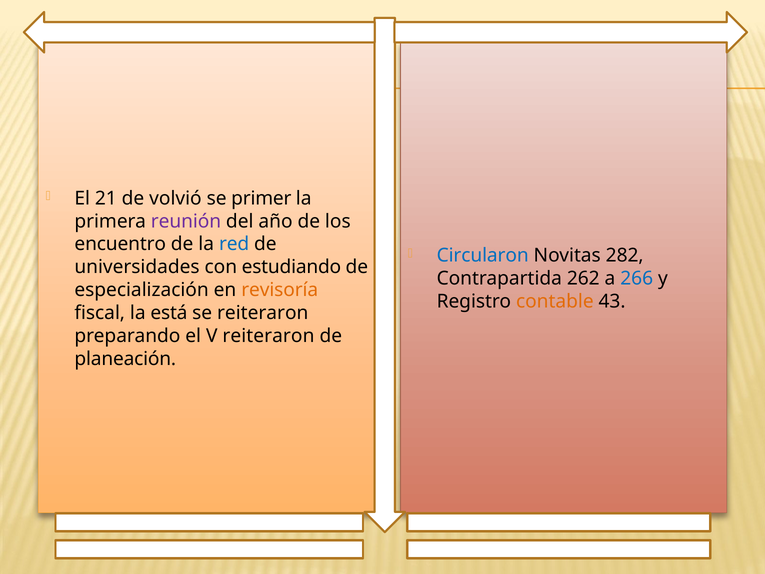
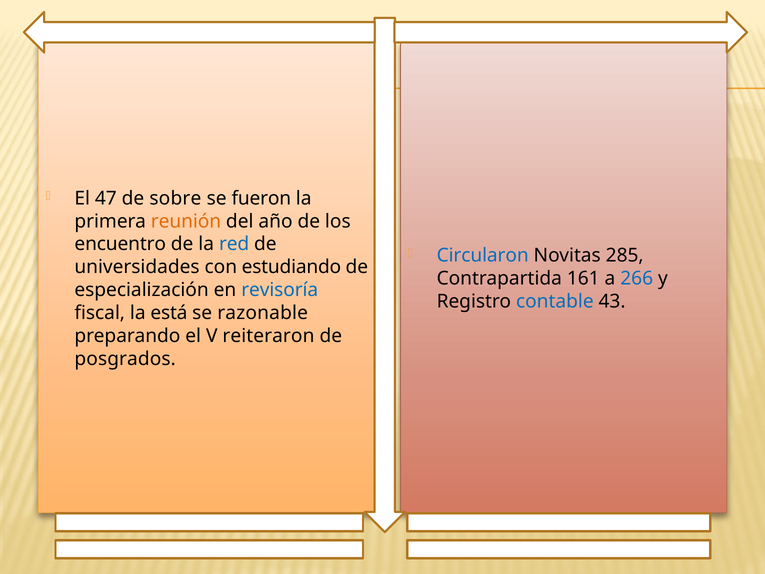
21: 21 -> 47
volvió: volvió -> sobre
primer: primer -> fueron
reunión colour: purple -> orange
282: 282 -> 285
262: 262 -> 161
revisoría colour: orange -> blue
contable colour: orange -> blue
se reiteraron: reiteraron -> razonable
planeación: planeación -> posgrados
